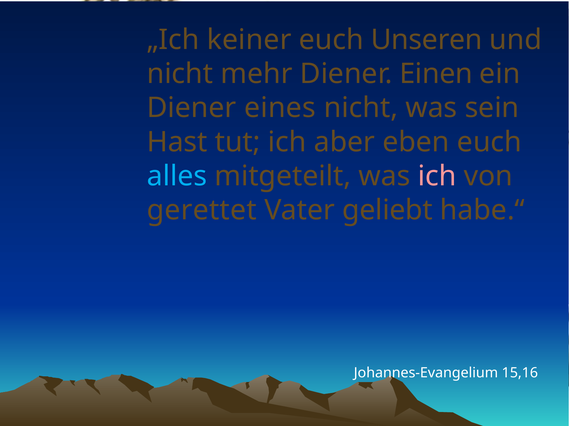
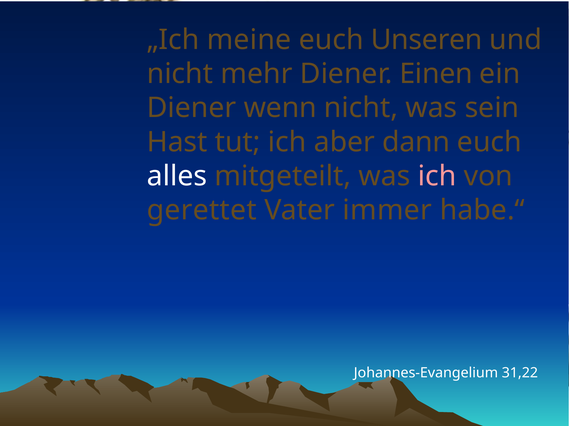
keiner: keiner -> meine
eines: eines -> wenn
eben: eben -> dann
alles colour: light blue -> white
geliebt: geliebt -> immer
15,16: 15,16 -> 31,22
